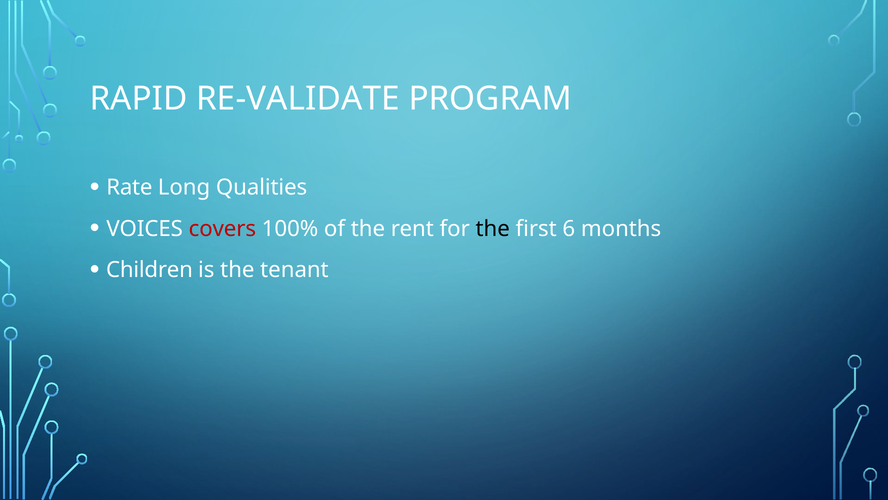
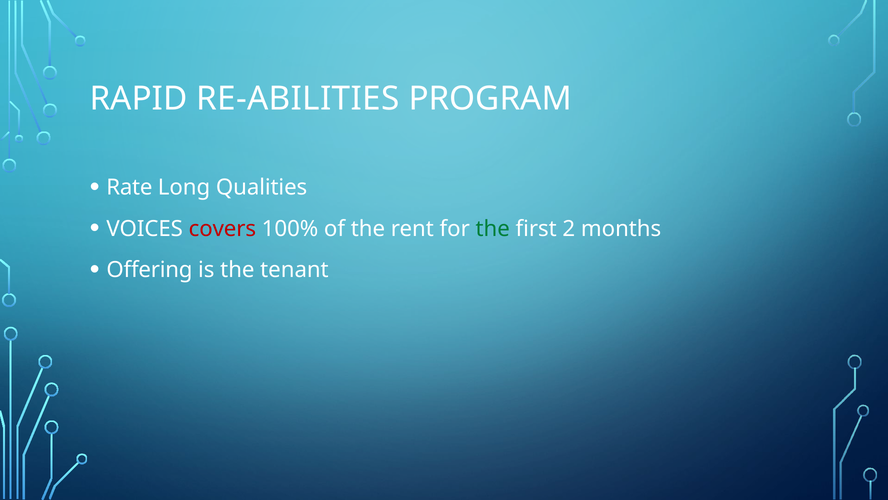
RE-VALIDATE: RE-VALIDATE -> RE-ABILITIES
the at (493, 229) colour: black -> green
6: 6 -> 2
Children: Children -> Offering
